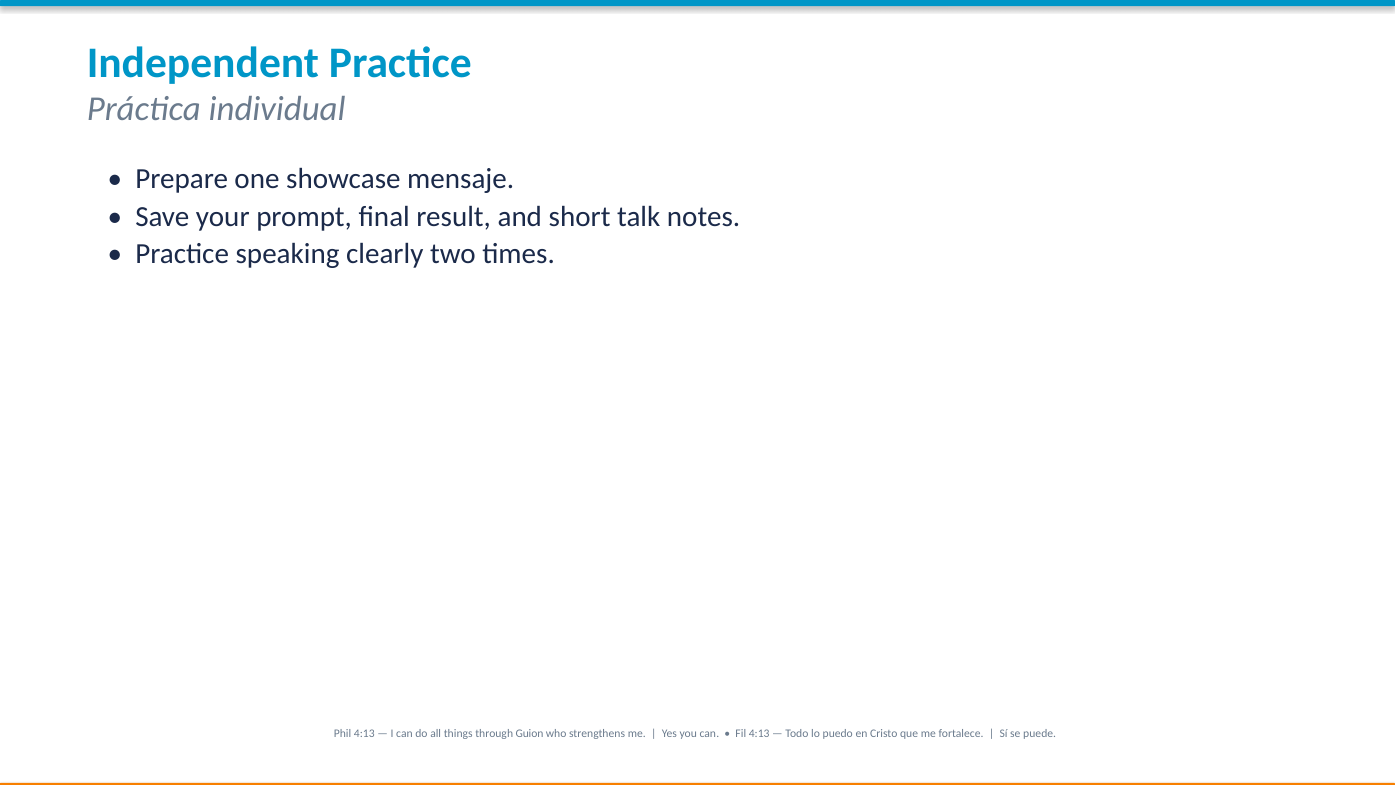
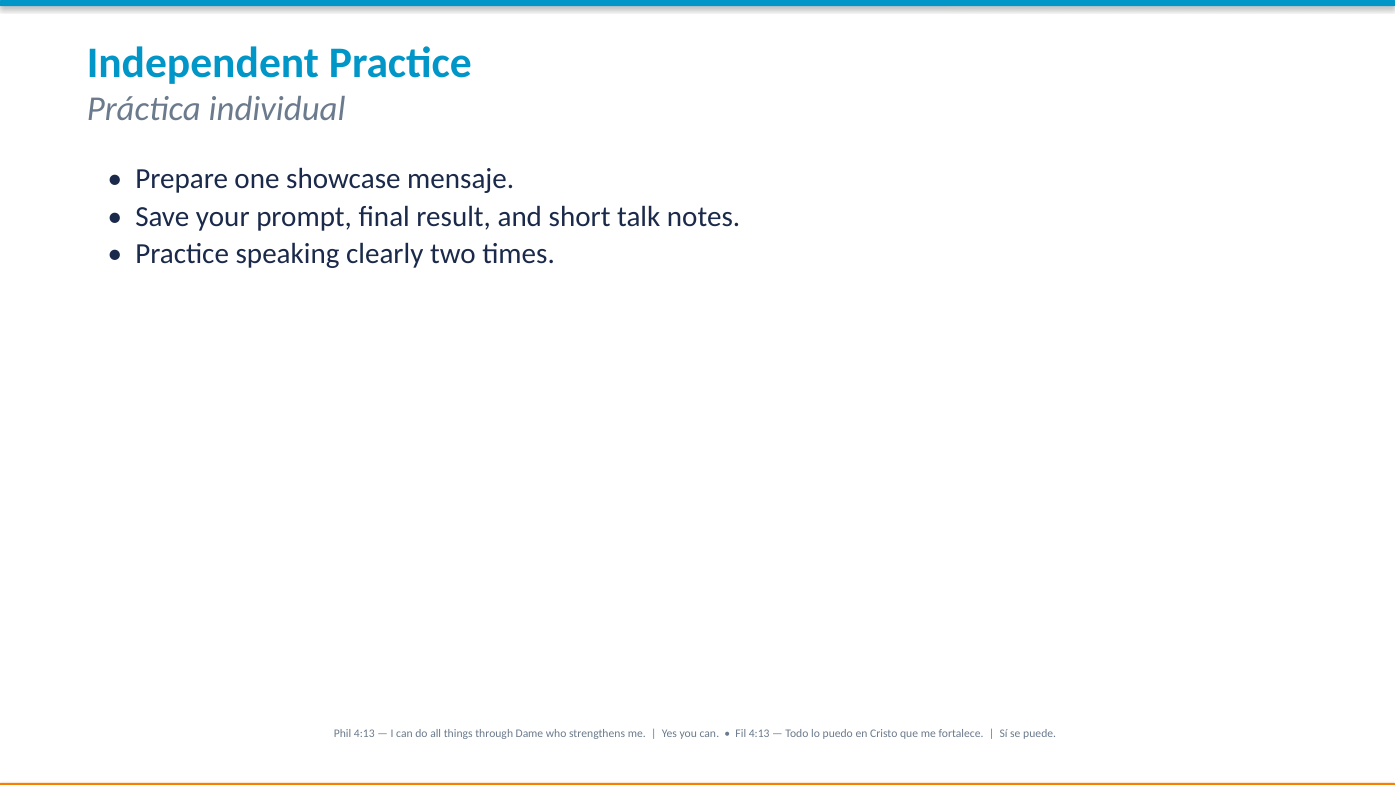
Guion: Guion -> Dame
